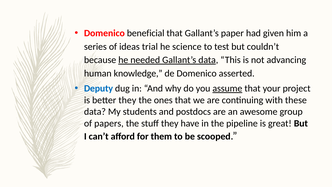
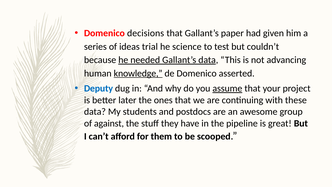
beneficial: beneficial -> decisions
knowledge underline: none -> present
better they: they -> later
papers: papers -> against
